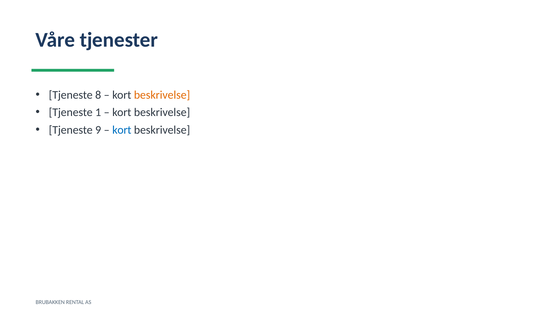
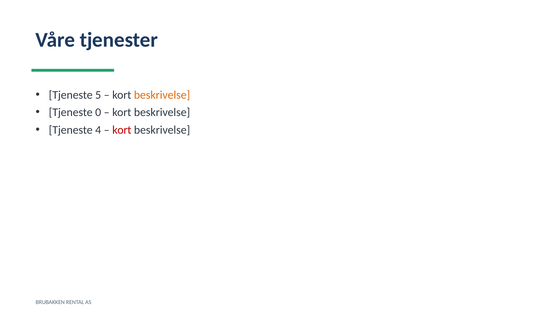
8: 8 -> 5
1: 1 -> 0
9: 9 -> 4
kort at (122, 130) colour: blue -> red
